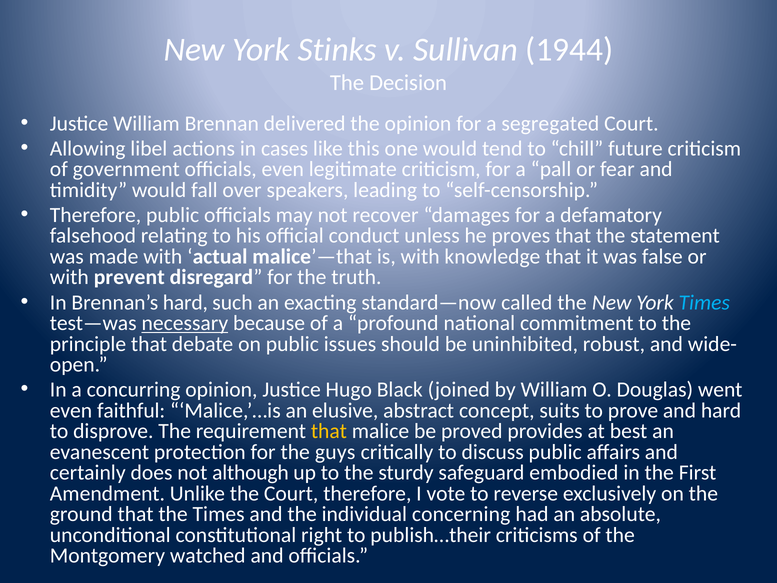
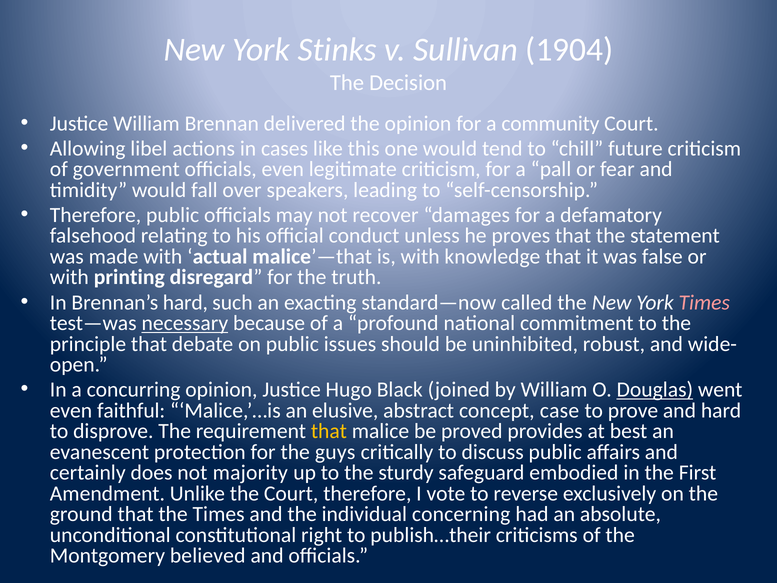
1944: 1944 -> 1904
segregated: segregated -> community
prevent: prevent -> printing
Times at (704, 302) colour: light blue -> pink
Douglas underline: none -> present
suits: suits -> case
although: although -> majority
watched: watched -> believed
